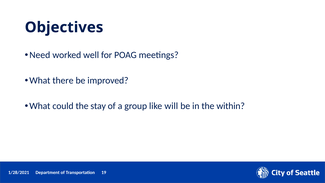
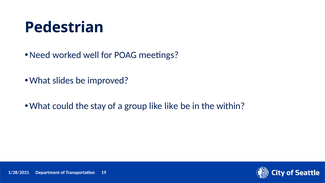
Objectives: Objectives -> Pedestrian
there: there -> slides
like will: will -> like
